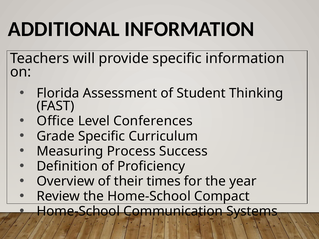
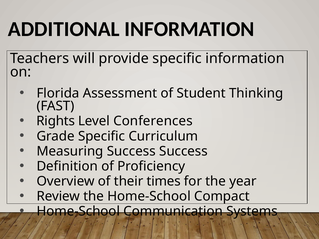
Office: Office -> Rights
Measuring Process: Process -> Success
